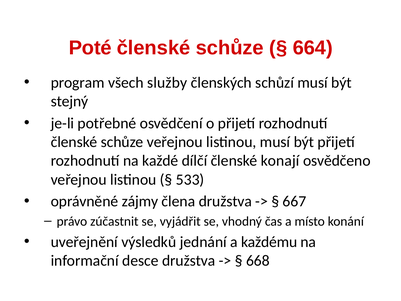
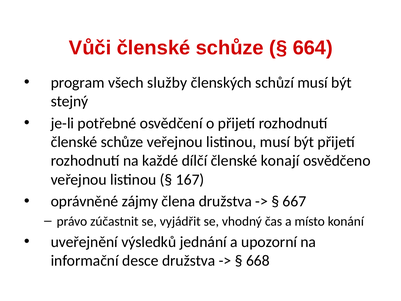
Poté: Poté -> Vůči
533: 533 -> 167
každému: každému -> upozorní
